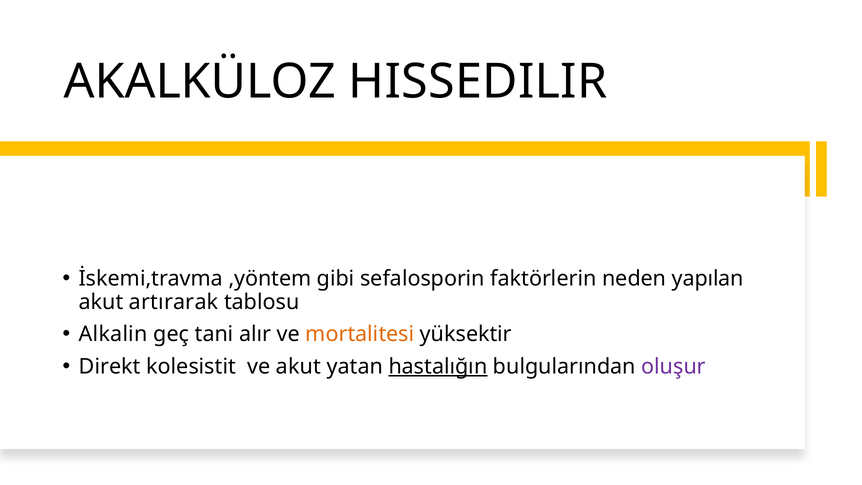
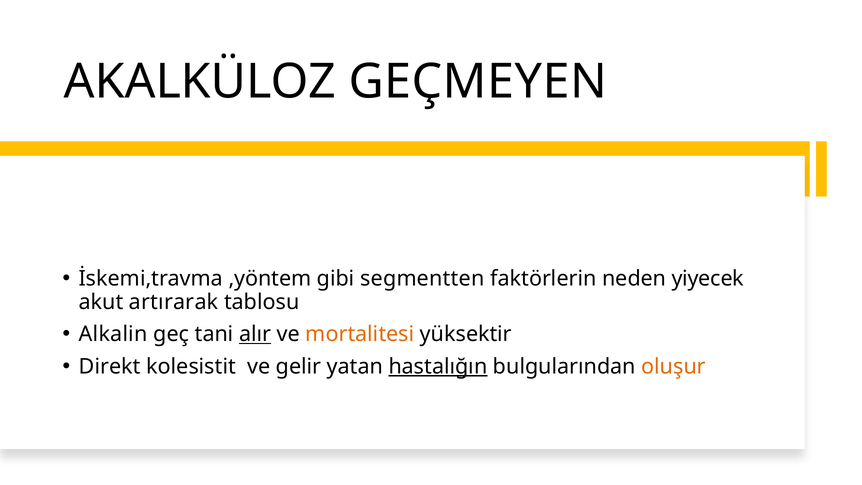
HISSEDILIR: HISSEDILIR -> GEÇMEYEN
sefalosporin: sefalosporin -> segmentten
yapılan: yapılan -> yiyecek
alır underline: none -> present
ve akut: akut -> gelir
oluşur colour: purple -> orange
